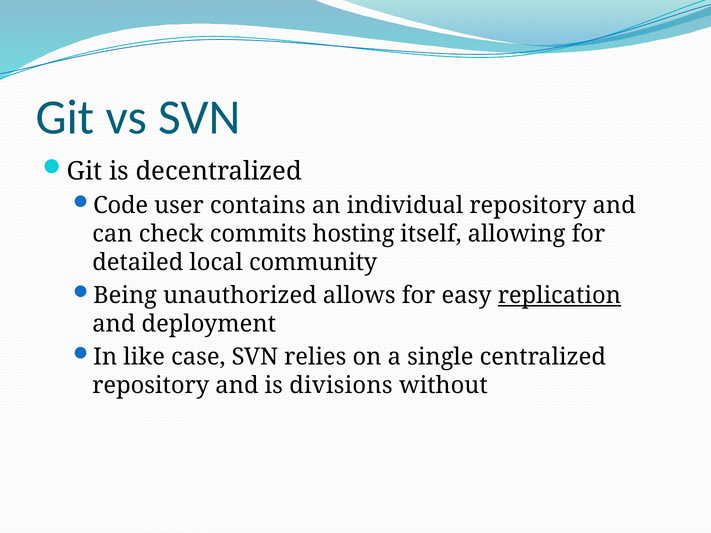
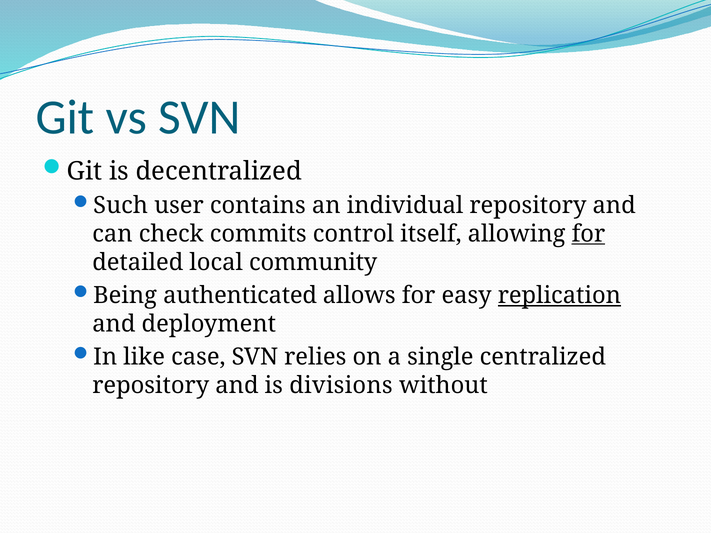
Code: Code -> Such
hosting: hosting -> control
for at (588, 234) underline: none -> present
unauthorized: unauthorized -> authenticated
